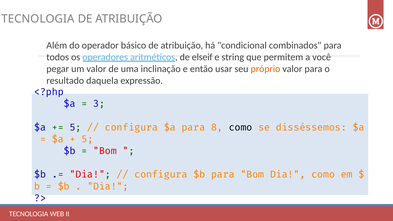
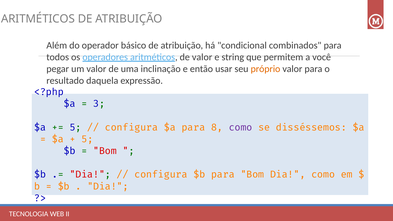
TECNOLOGIA at (38, 19): TECNOLOGIA -> ARITMÉTICOS
de elseif: elseif -> valor
como at (241, 127) colour: black -> purple
